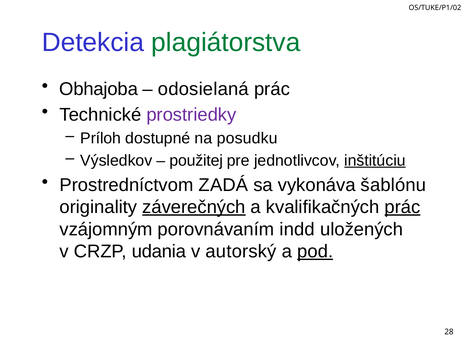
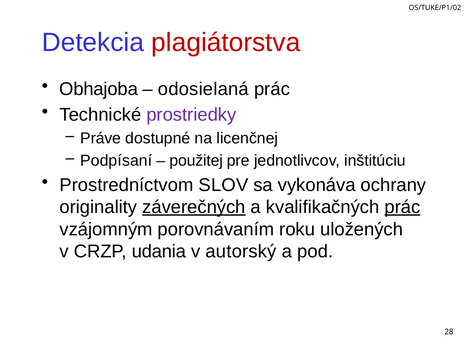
plagiátorstva colour: green -> red
Príloh: Príloh -> Práve
posudku: posudku -> licenčnej
Výsledkov: Výsledkov -> Podpísaní
inštitúciu underline: present -> none
ZADÁ: ZADÁ -> SLOV
šablónu: šablónu -> ochrany
indd: indd -> roku
pod underline: present -> none
